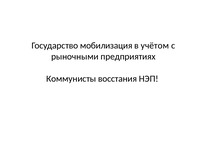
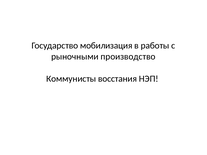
учётом: учётом -> работы
предприятиях: предприятиях -> производство
